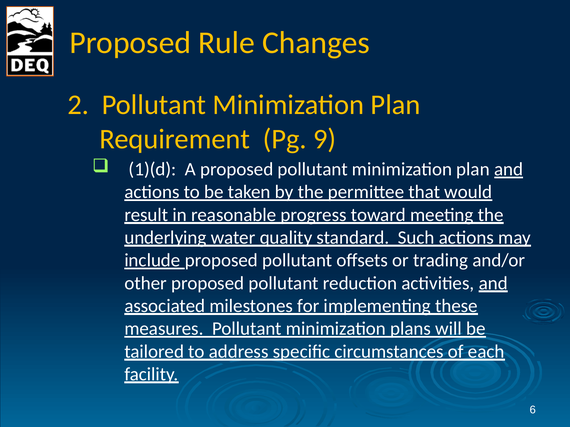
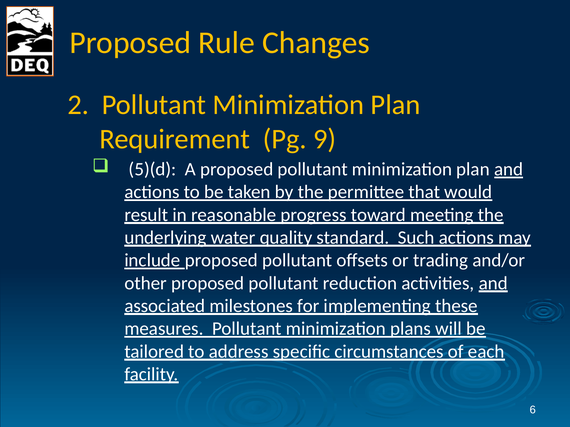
1)(d: 1)(d -> 5)(d
